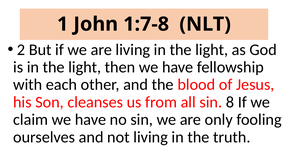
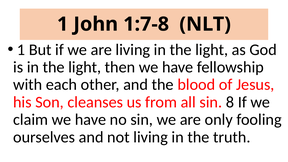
2 at (21, 50): 2 -> 1
